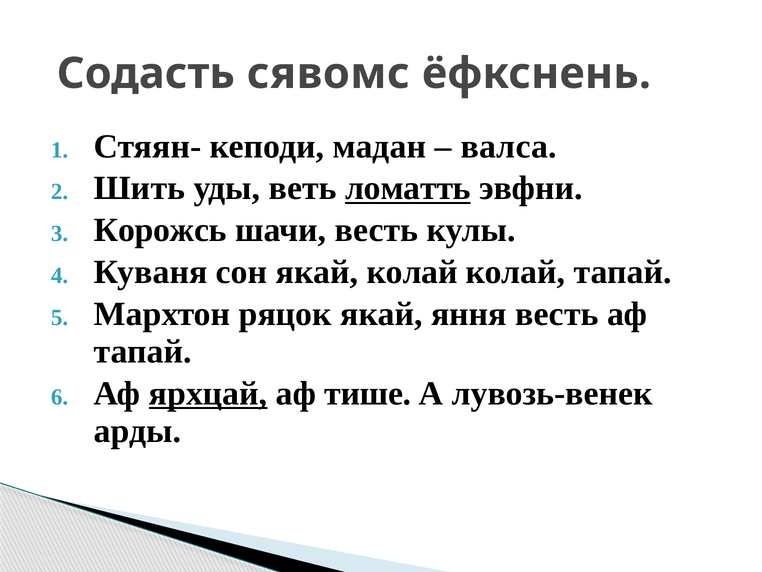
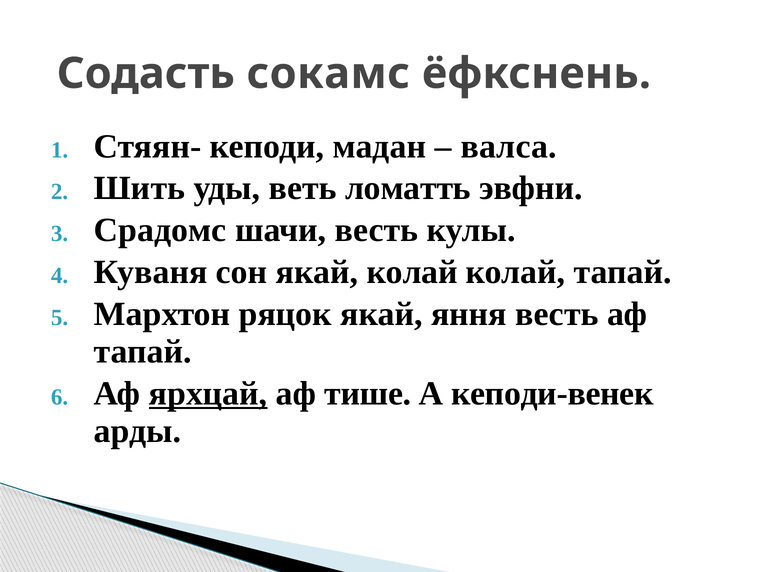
сявомс: сявомс -> сокамс
ломатть underline: present -> none
Корожсь: Корожсь -> Срадомс
лувозь-венек: лувозь-венек -> кеподи-венек
